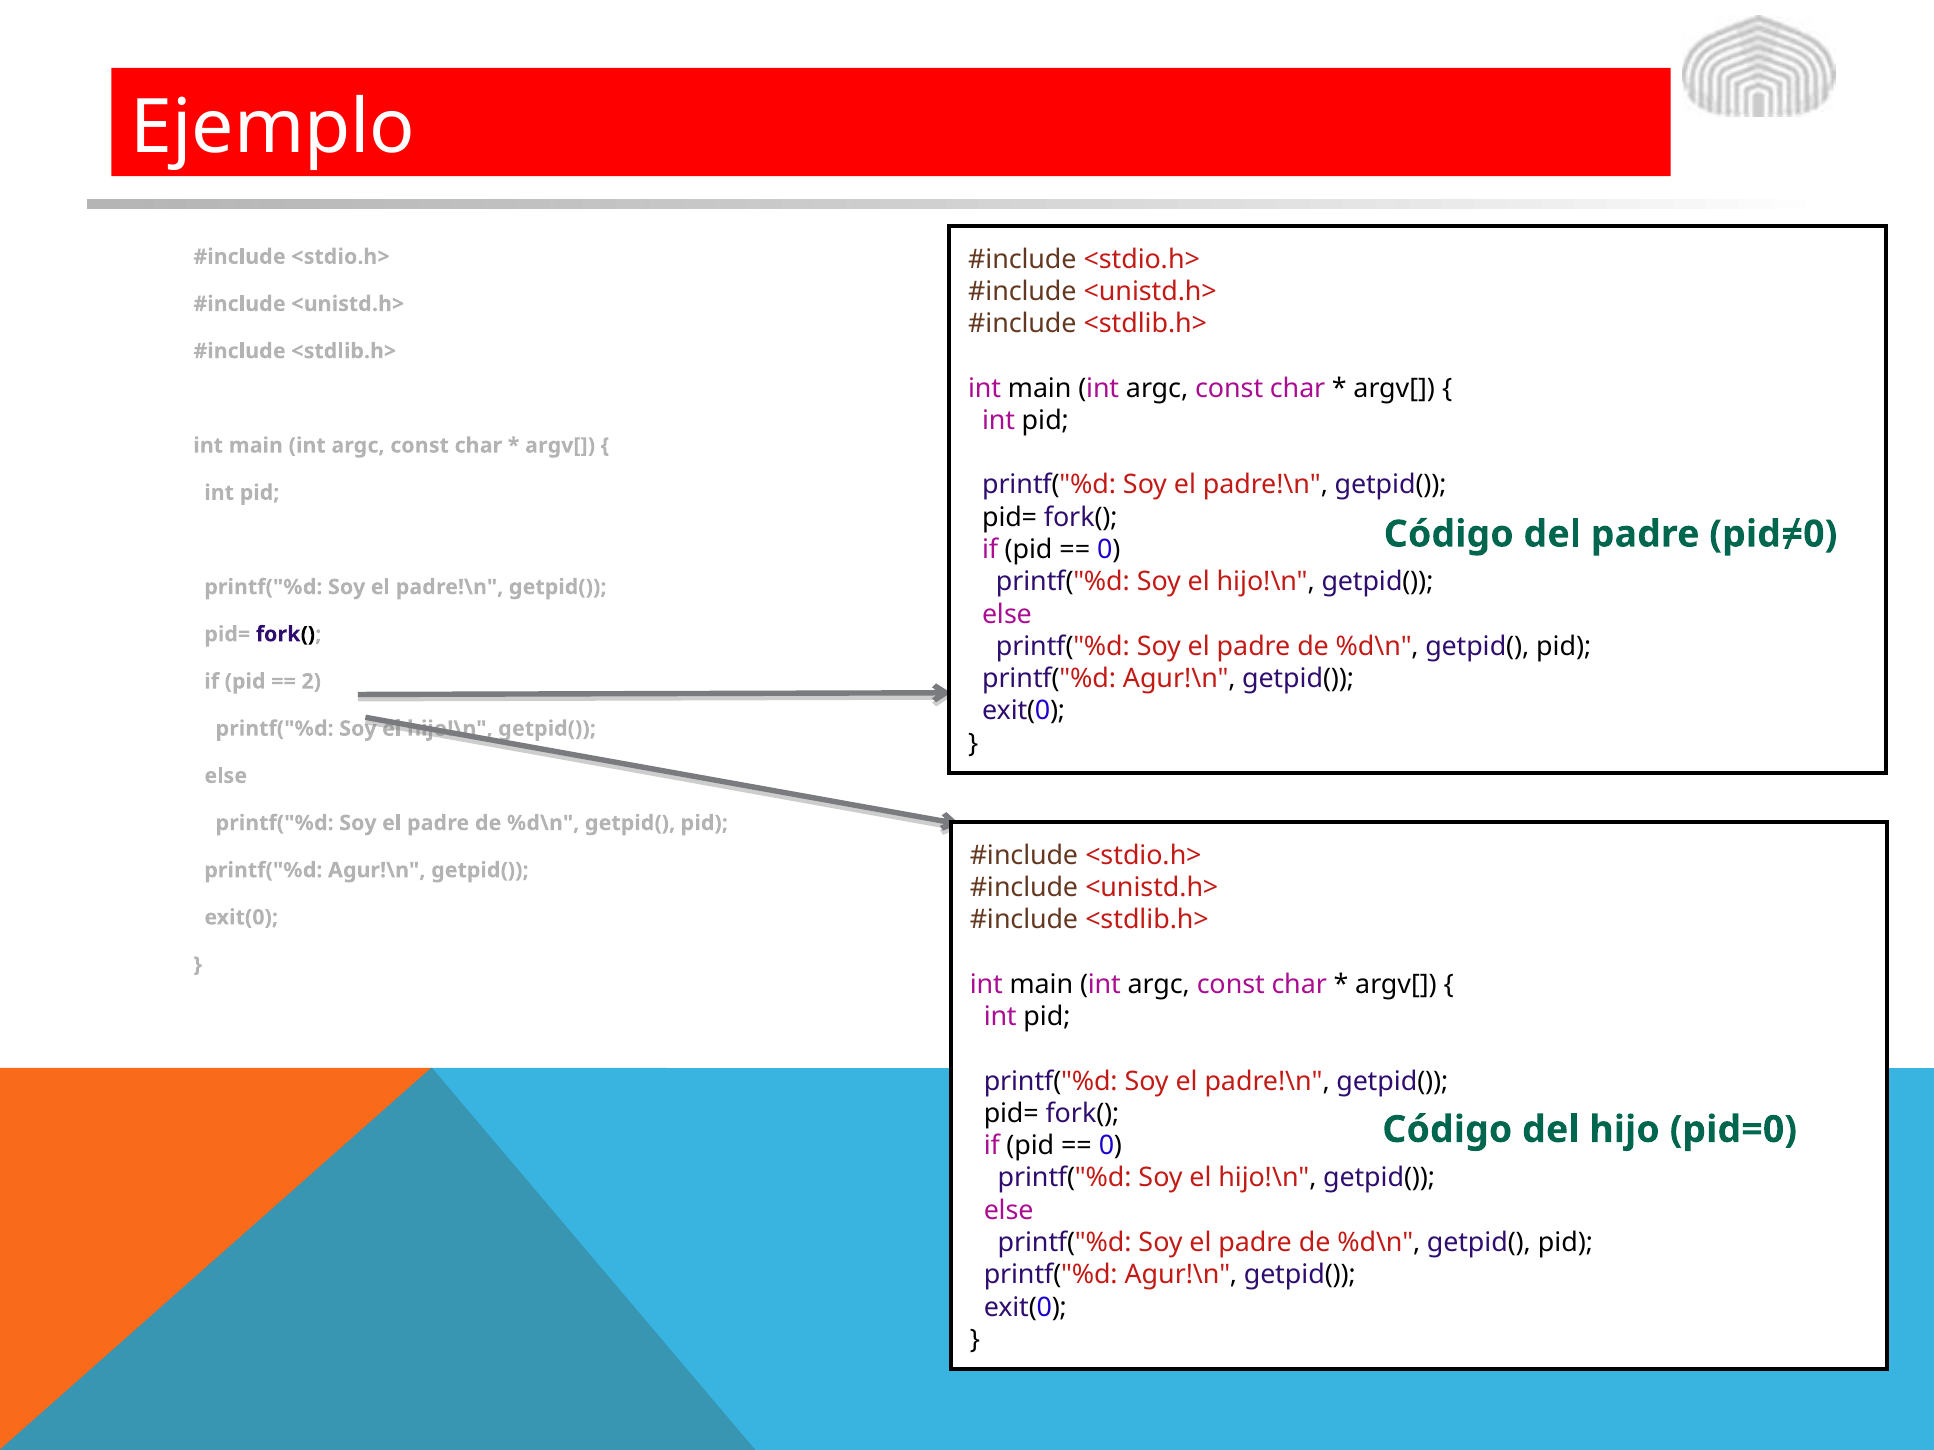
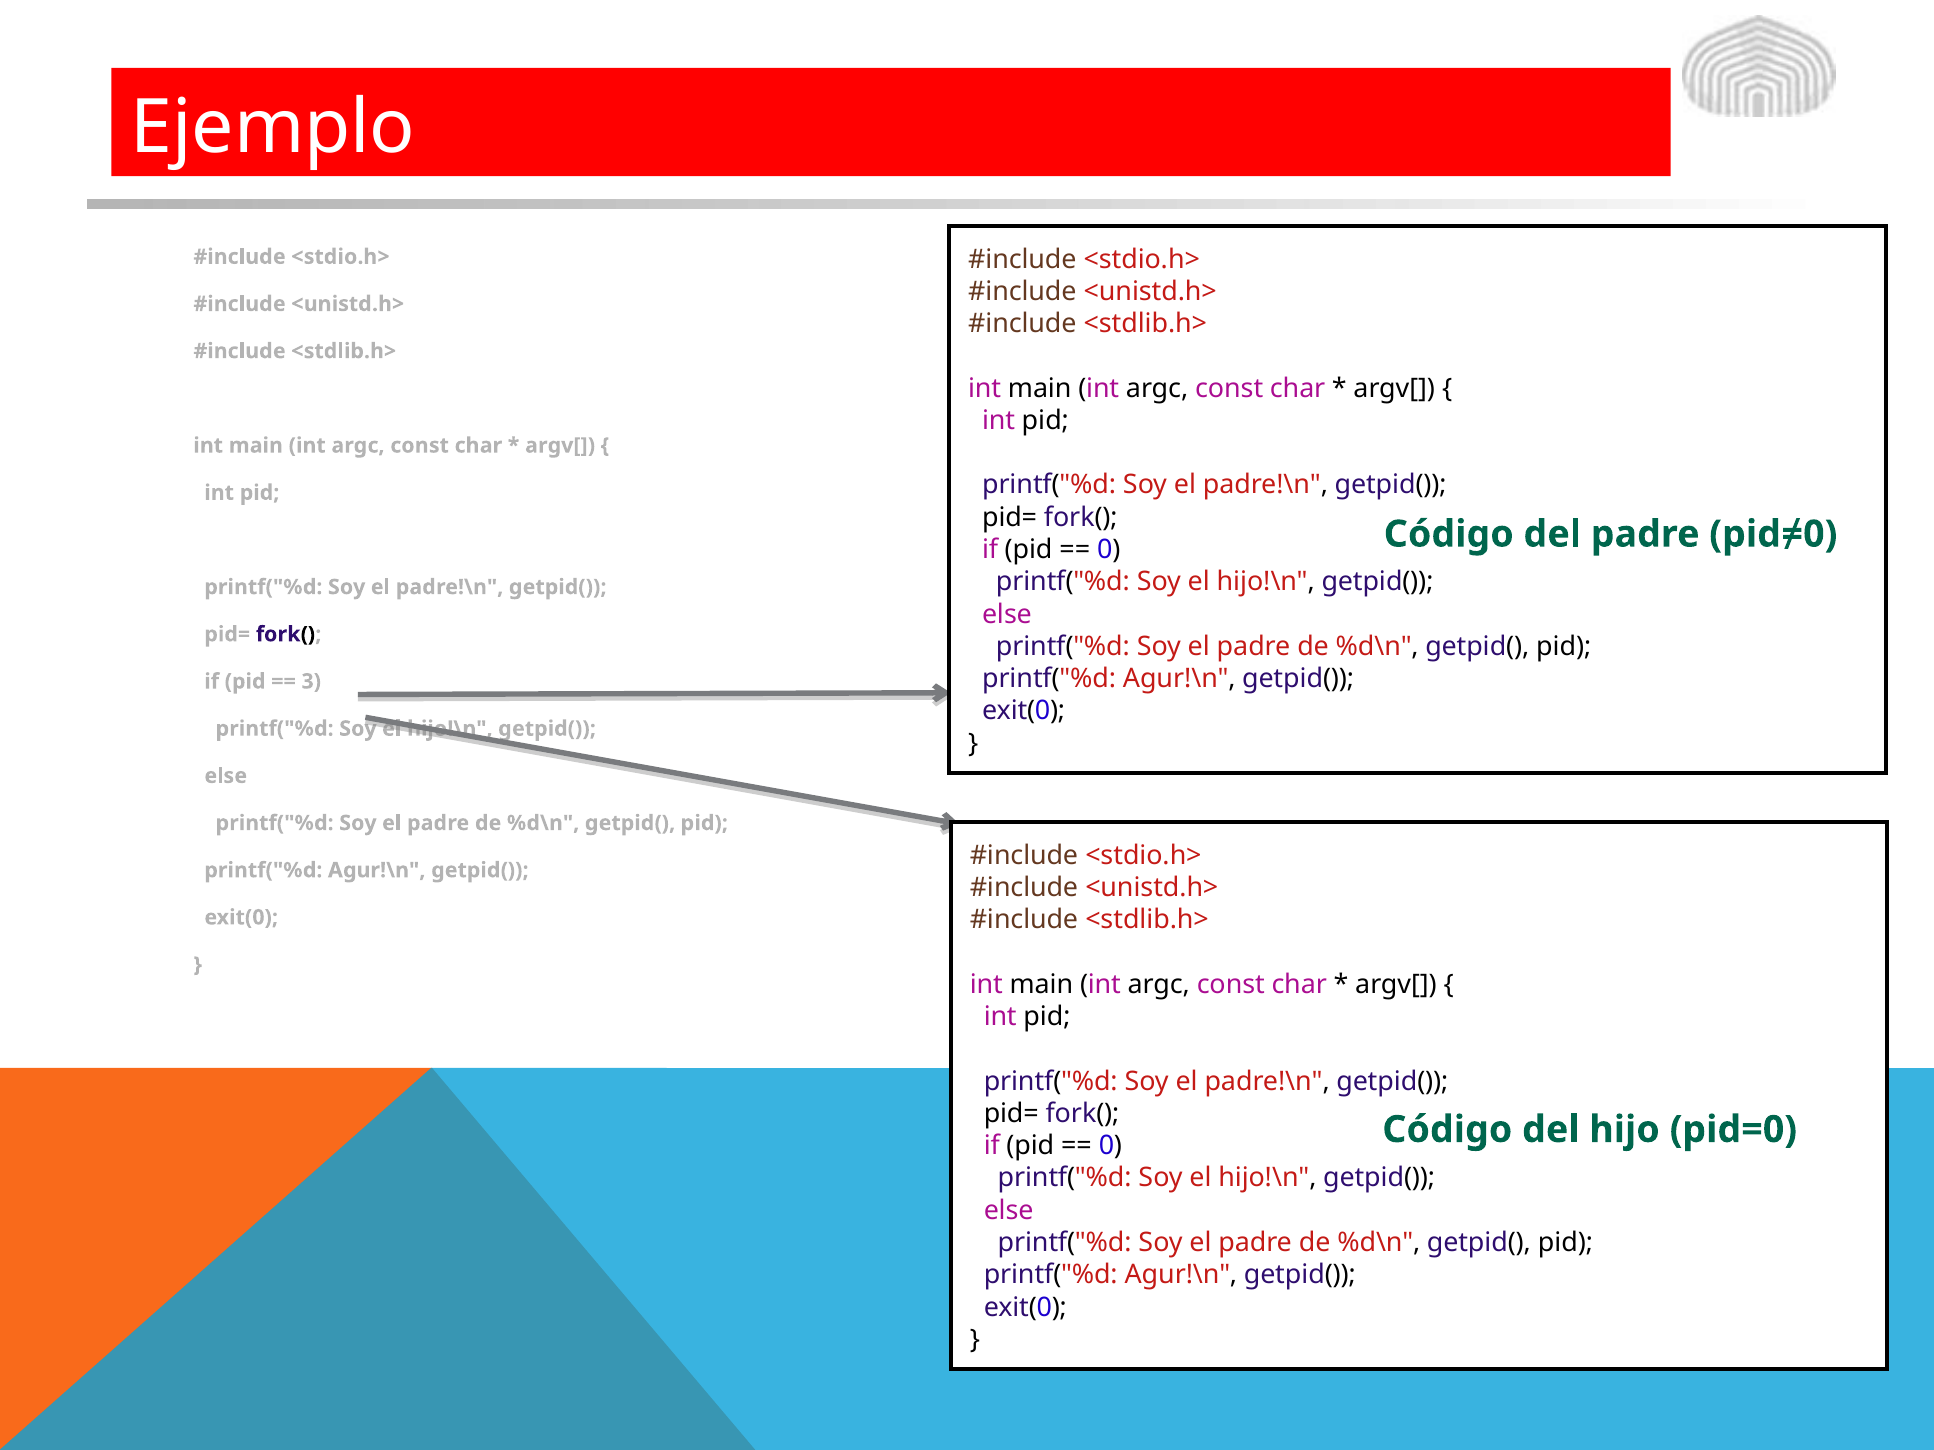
2: 2 -> 3
